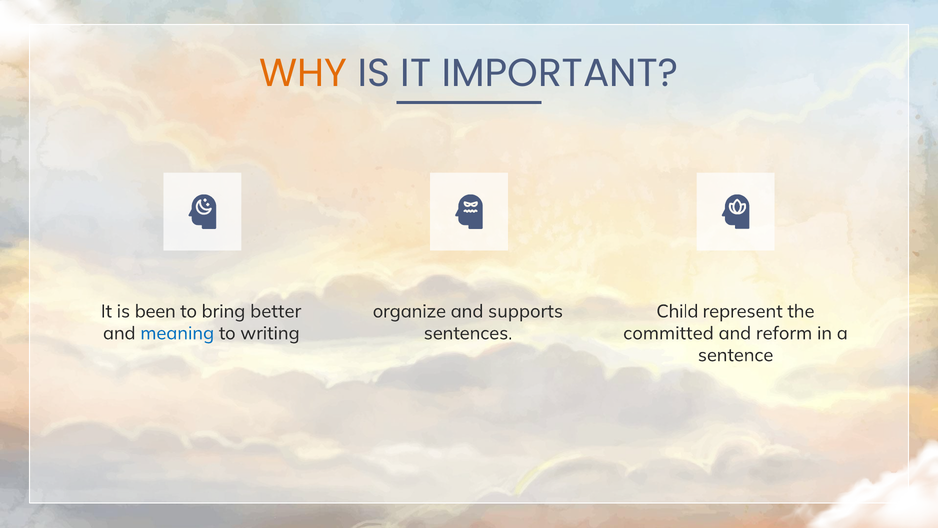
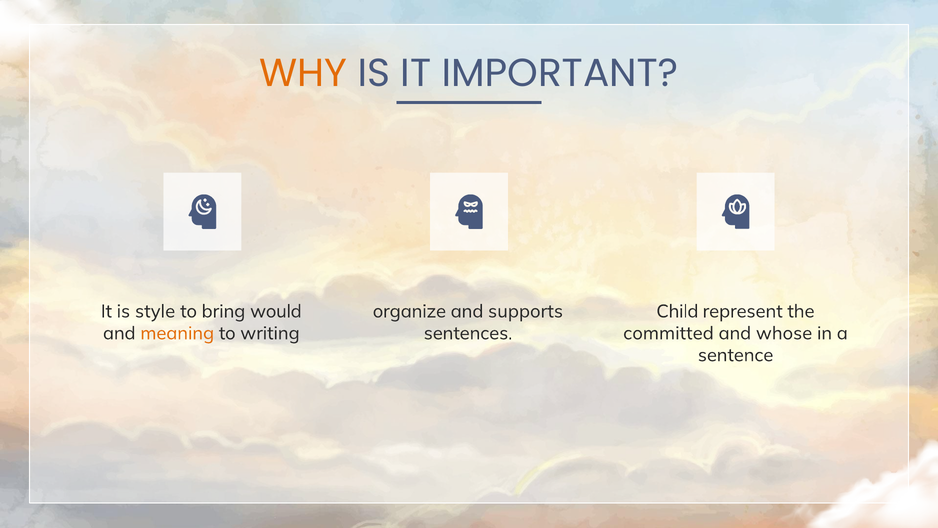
been: been -> style
better: better -> would
meaning colour: blue -> orange
reform: reform -> whose
